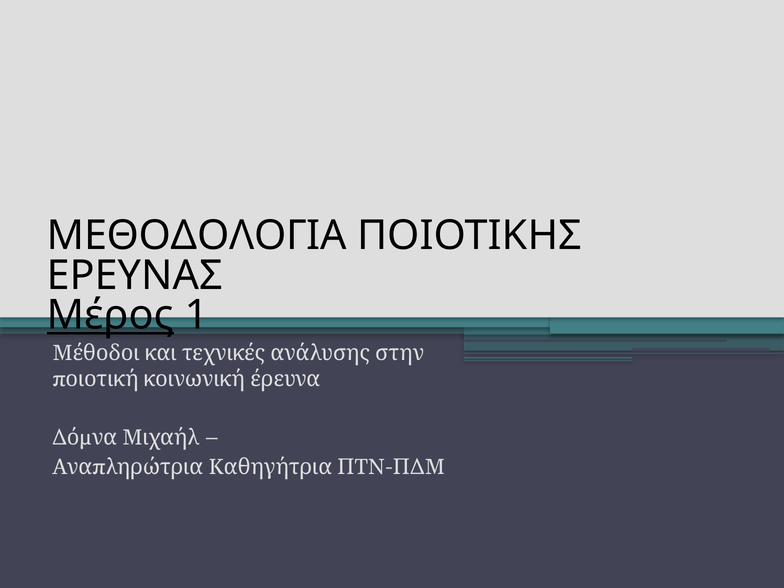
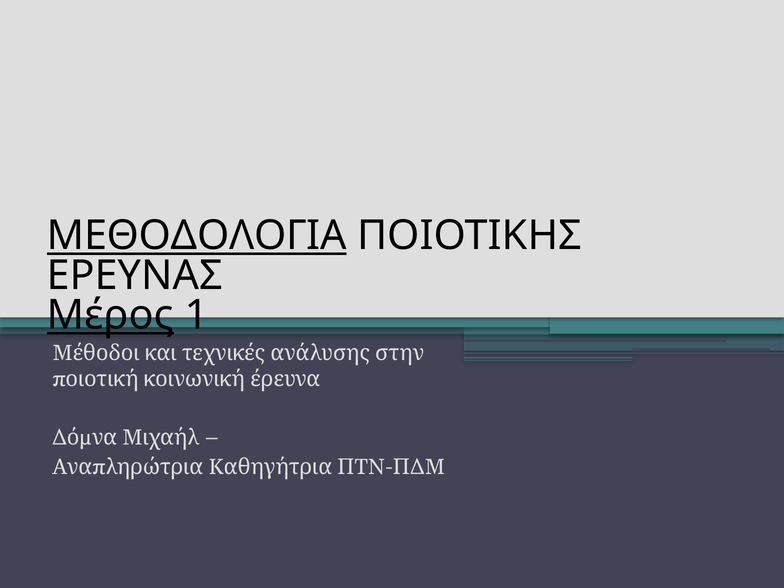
ΜΕΘΟΔΟΛΟΓΙΑ underline: none -> present
